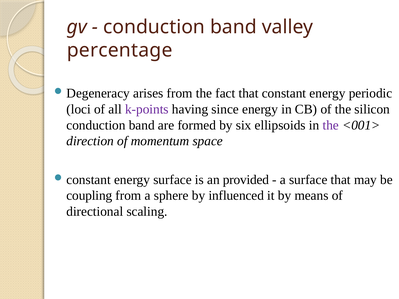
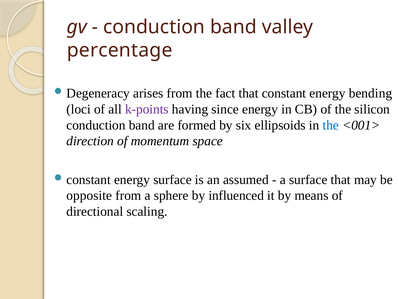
periodic: periodic -> bending
the at (331, 125) colour: purple -> blue
provided: provided -> assumed
coupling: coupling -> opposite
